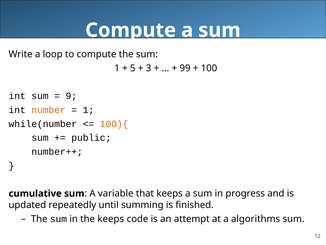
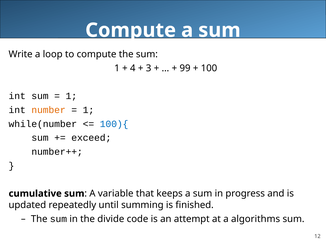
5: 5 -> 4
9 at (71, 96): 9 -> 1
100){ colour: orange -> blue
public: public -> exceed
the keeps: keeps -> divide
